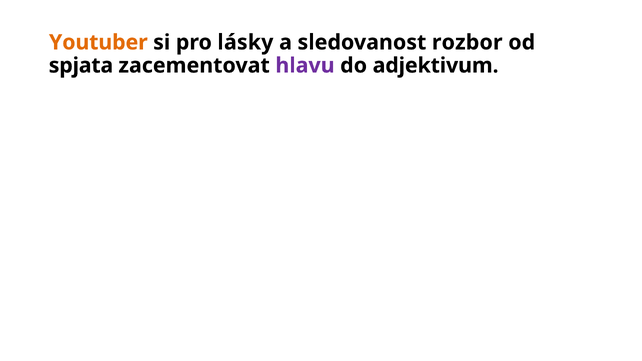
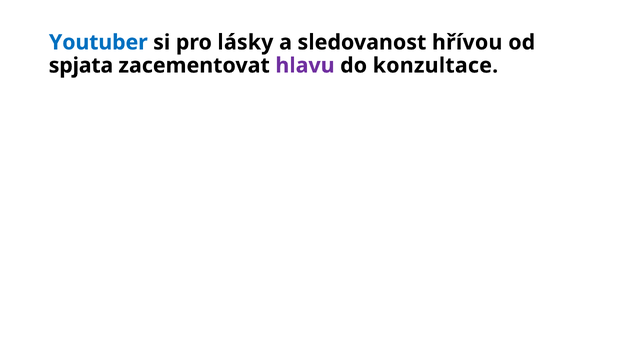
Youtuber colour: orange -> blue
rozbor: rozbor -> hřívou
adjektivum: adjektivum -> konzultace
